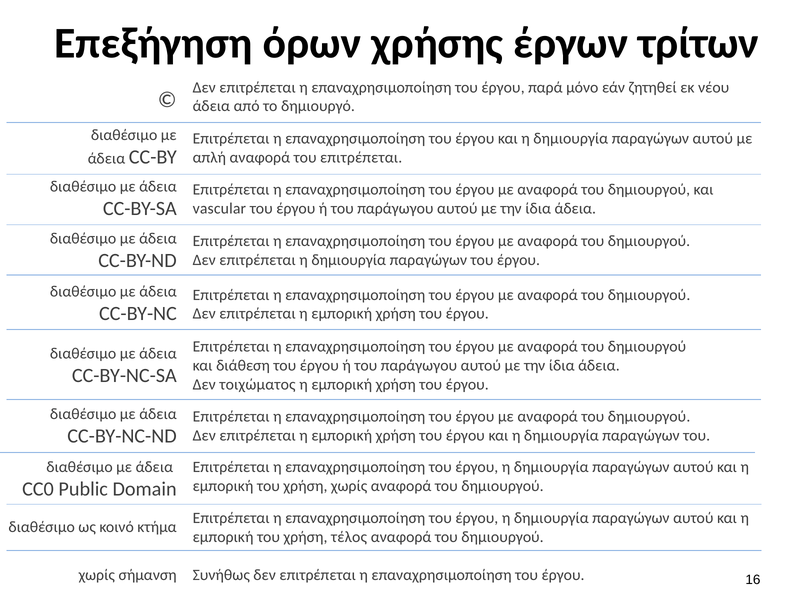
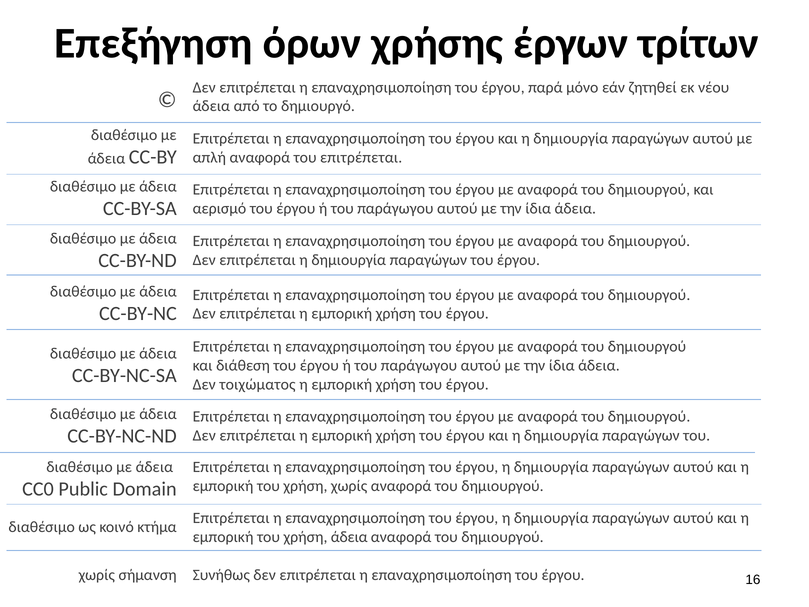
vascular: vascular -> αερισμό
χρήση τέλος: τέλος -> άδεια
